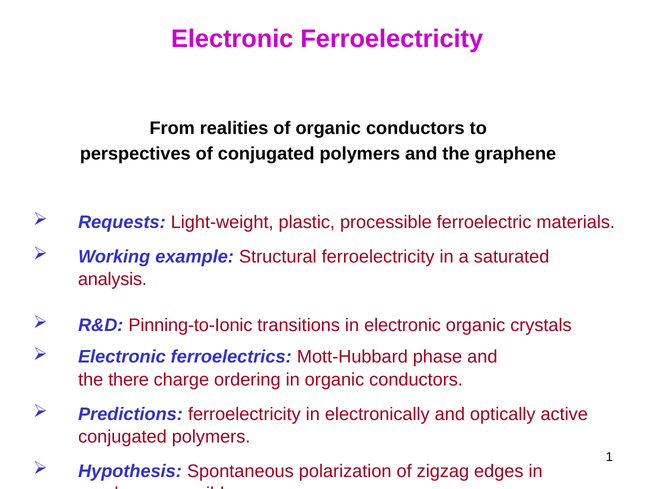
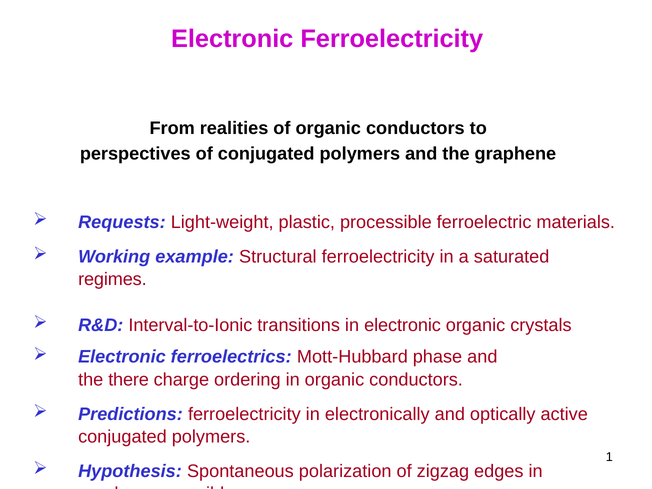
analysis: analysis -> regimes
Pinning-to-Ionic: Pinning-to-Ionic -> Interval-to-Ionic
